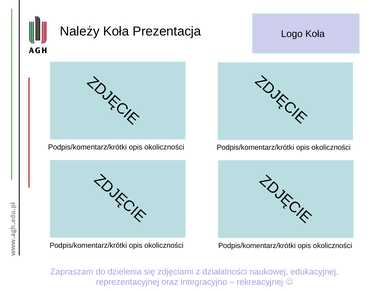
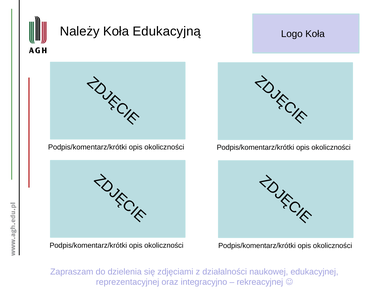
Prezentacja: Prezentacja -> Edukacyjną
